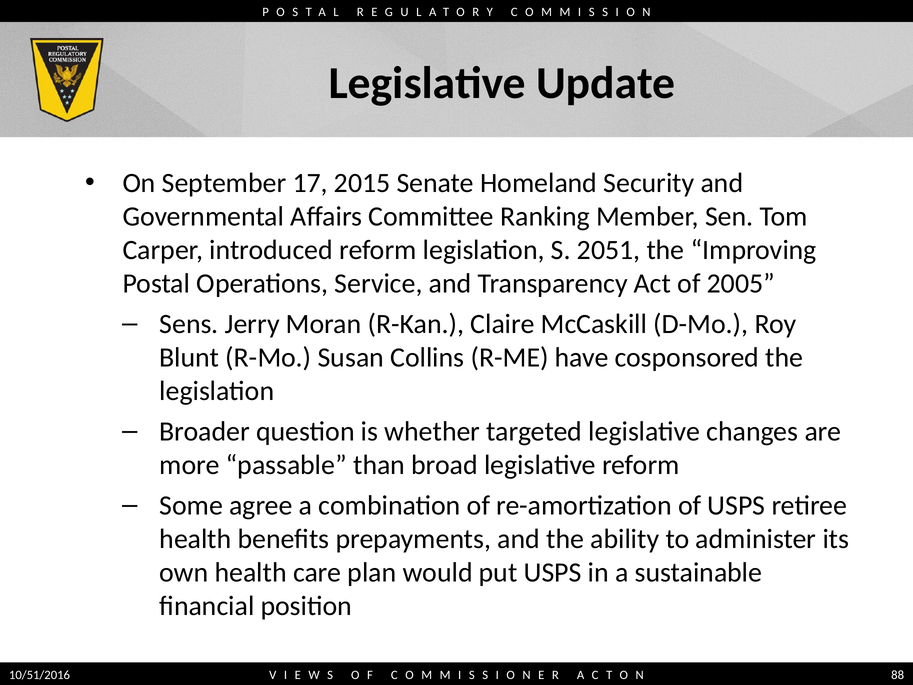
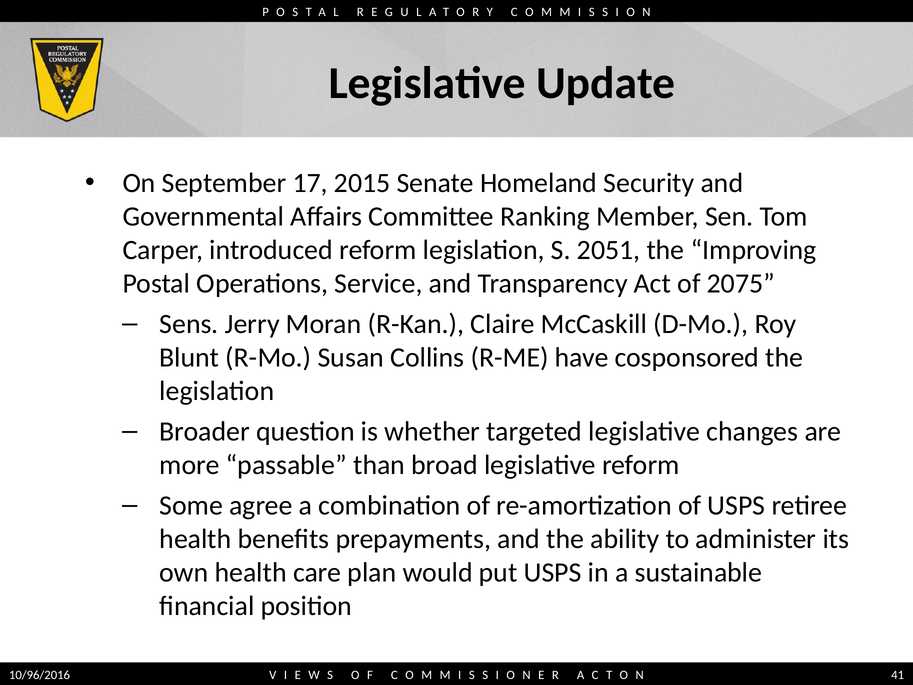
2005: 2005 -> 2075
10/51/2016: 10/51/2016 -> 10/96/2016
88: 88 -> 41
